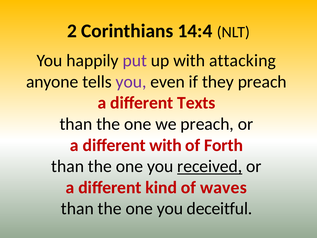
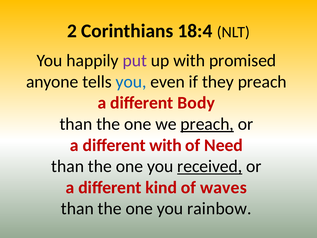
14:4: 14:4 -> 18:4
attacking: attacking -> promised
you at (131, 82) colour: purple -> blue
Texts: Texts -> Body
preach at (207, 124) underline: none -> present
Forth: Forth -> Need
deceitful: deceitful -> rainbow
